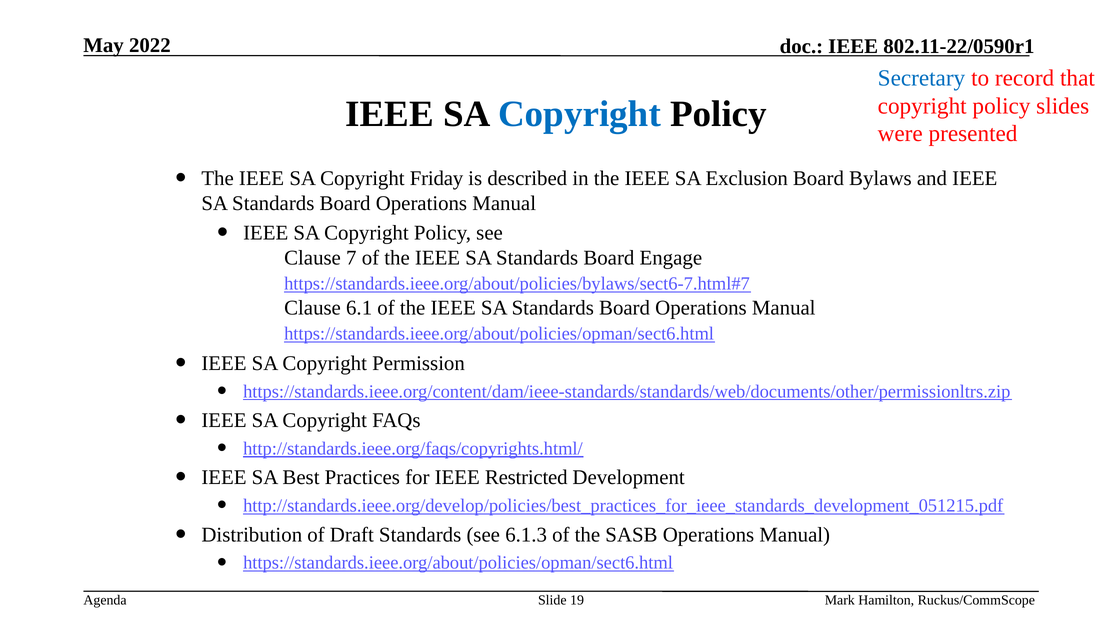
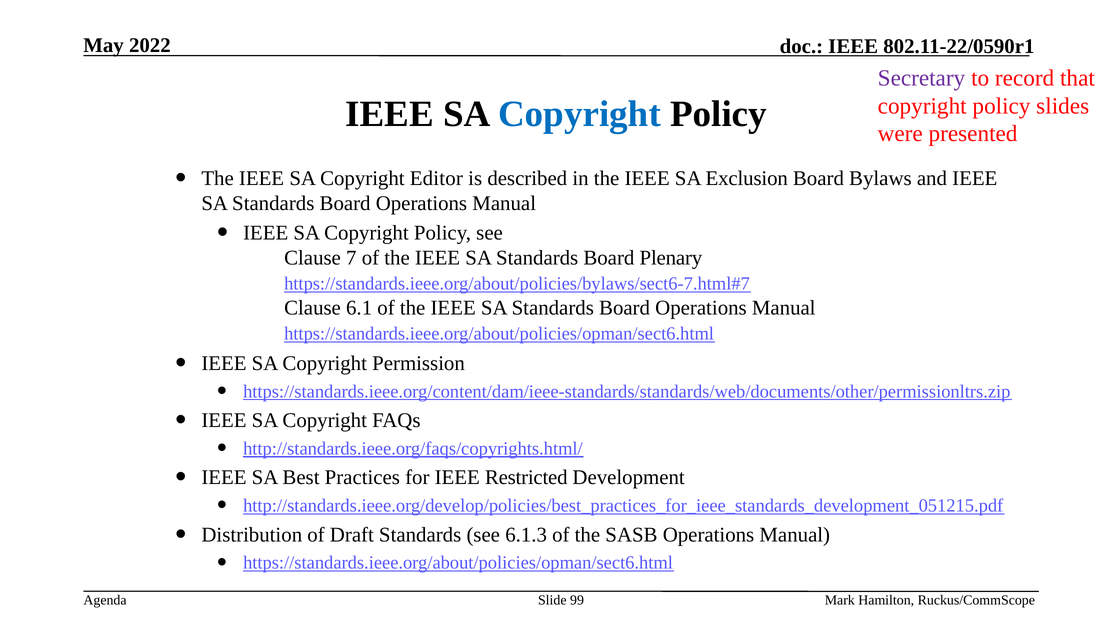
Secretary colour: blue -> purple
Friday: Friday -> Editor
Engage: Engage -> Plenary
19: 19 -> 99
